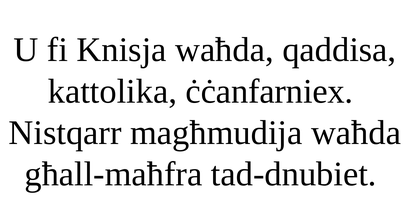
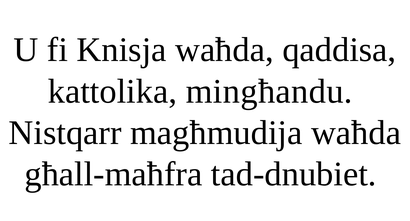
ċċanfarniex: ċċanfarniex -> mingħandu
